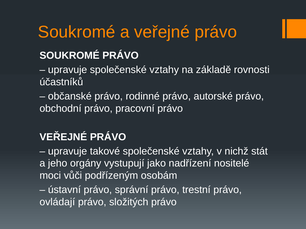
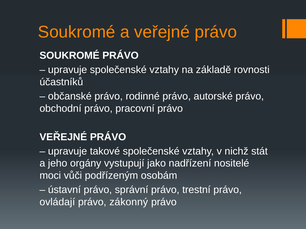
složitých: složitých -> zákonný
